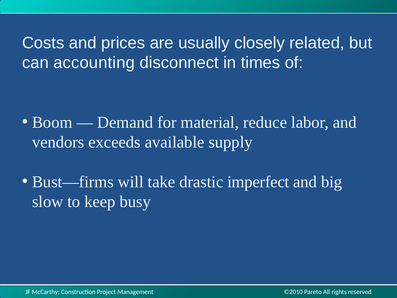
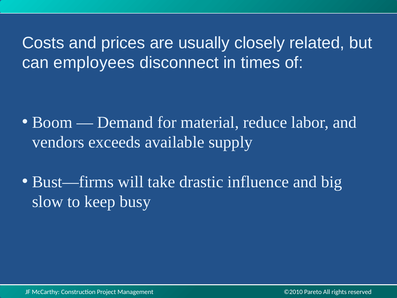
accounting: accounting -> employees
imperfect: imperfect -> influence
